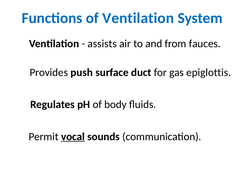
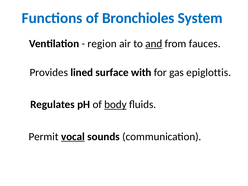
of Ventilation: Ventilation -> Bronchioles
assists: assists -> region
and underline: none -> present
push: push -> lined
duct: duct -> with
body underline: none -> present
